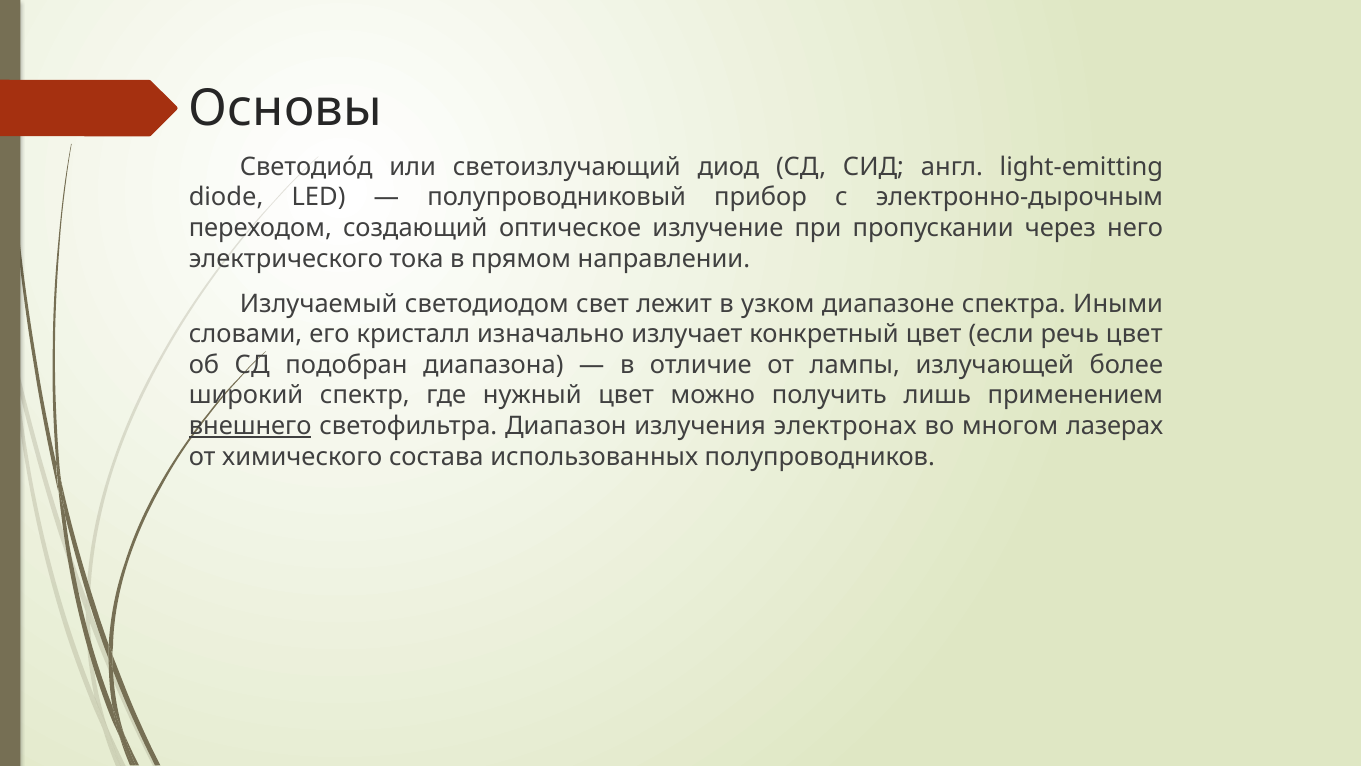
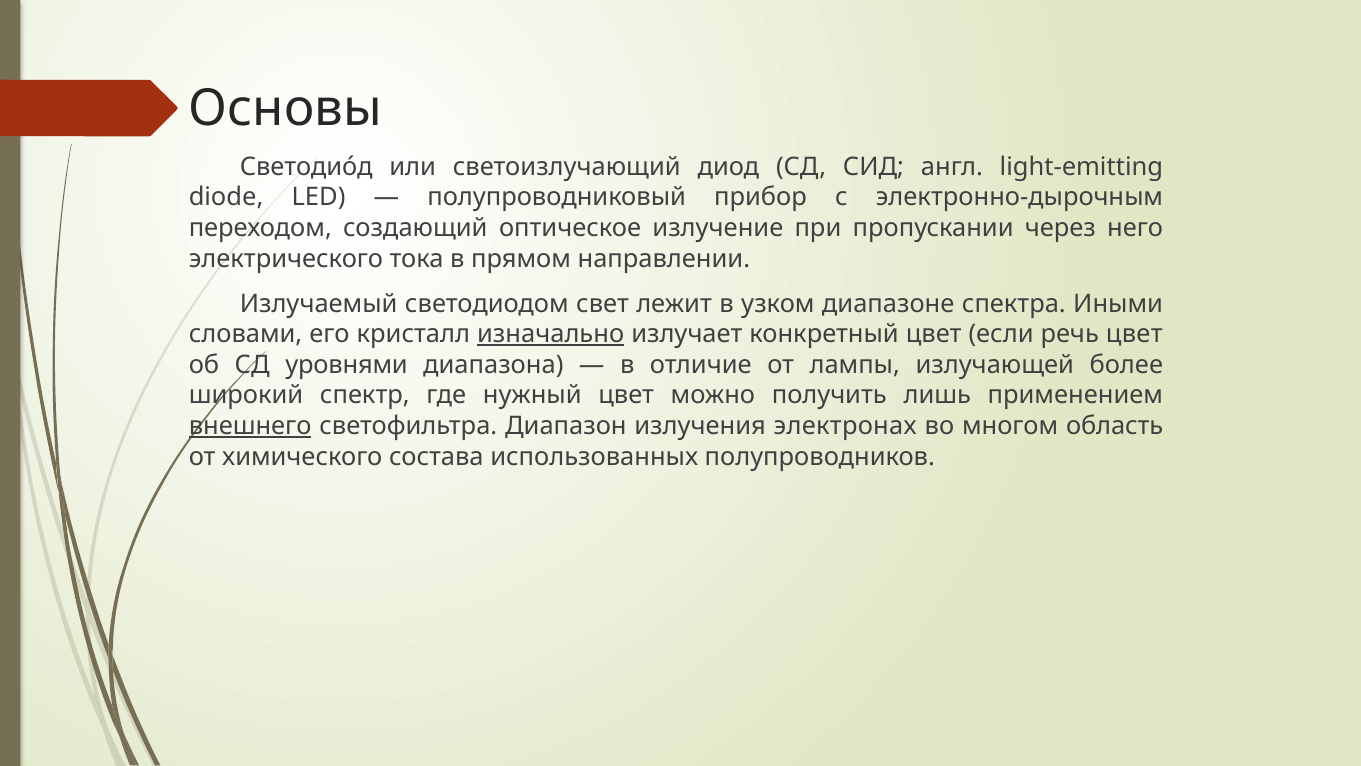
изначально underline: none -> present
подобран: подобран -> уровнями
лазерах: лазерах -> область
